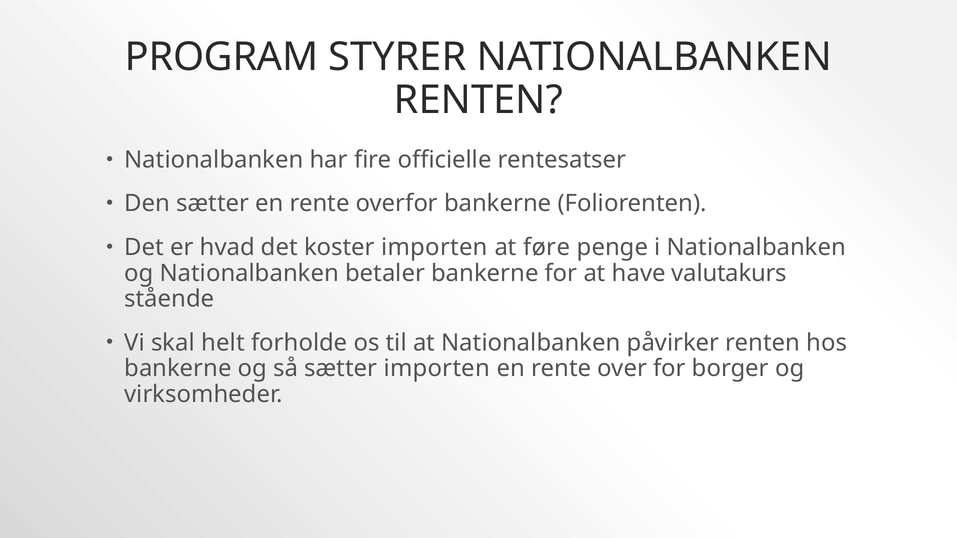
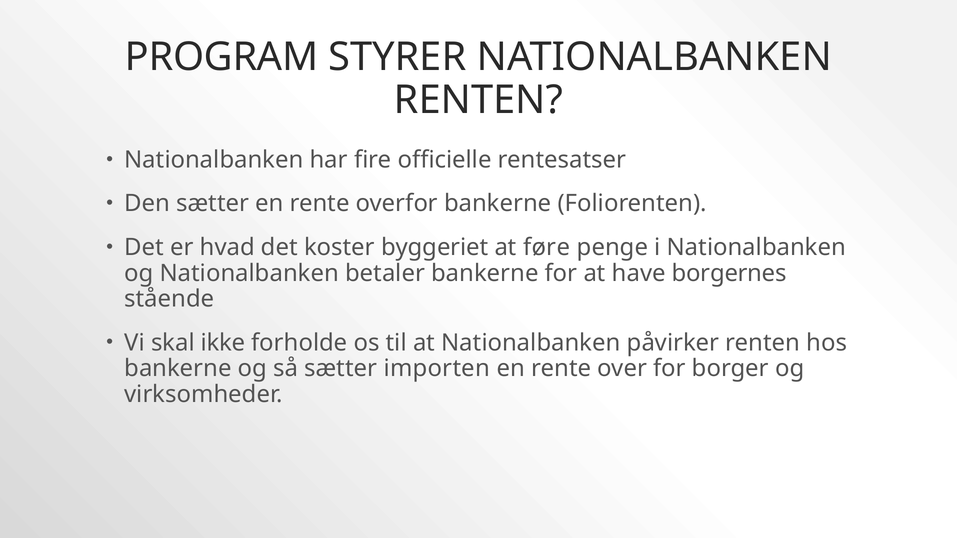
koster importen: importen -> byggeriet
valutakurs: valutakurs -> borgernes
helt: helt -> ikke
